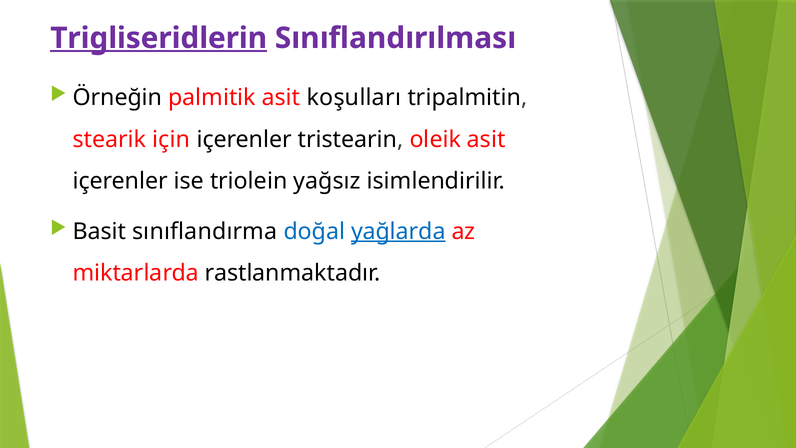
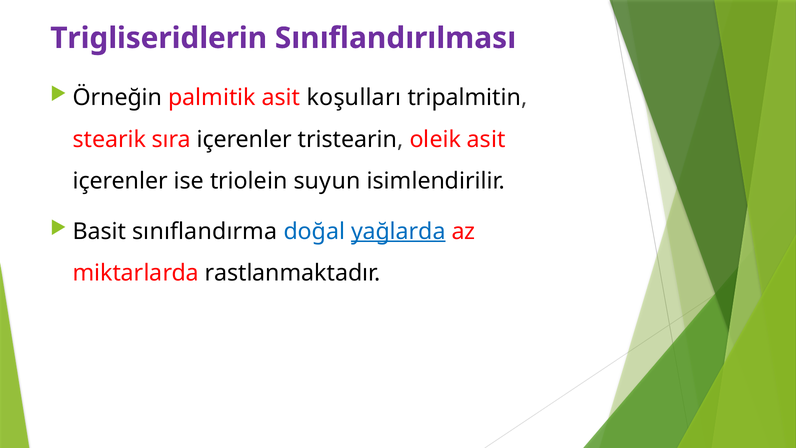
Trigliseridlerin underline: present -> none
için: için -> sıra
yağsız: yağsız -> suyun
